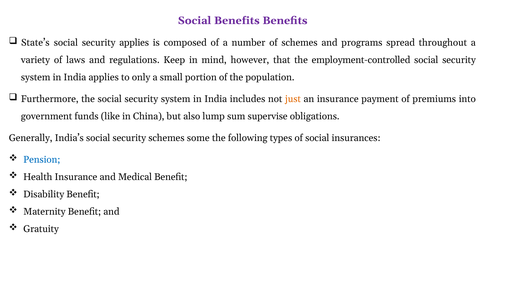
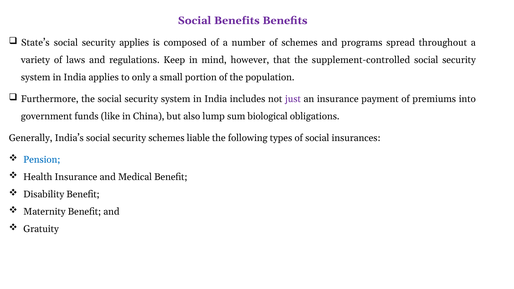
employment-controlled: employment-controlled -> supplement-controlled
just colour: orange -> purple
supervise: supervise -> biological
some: some -> liable
